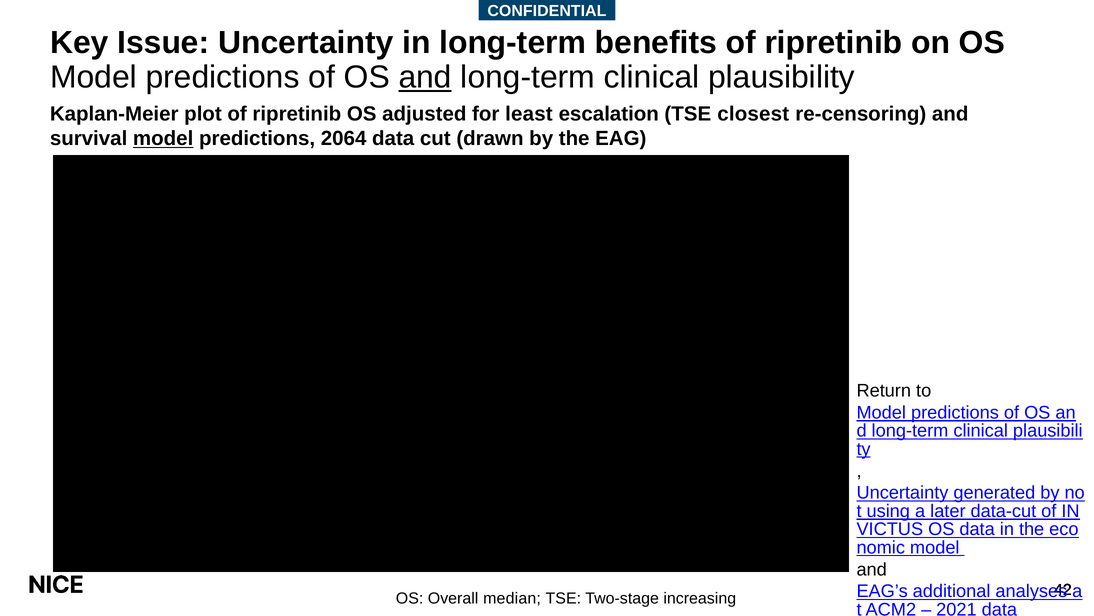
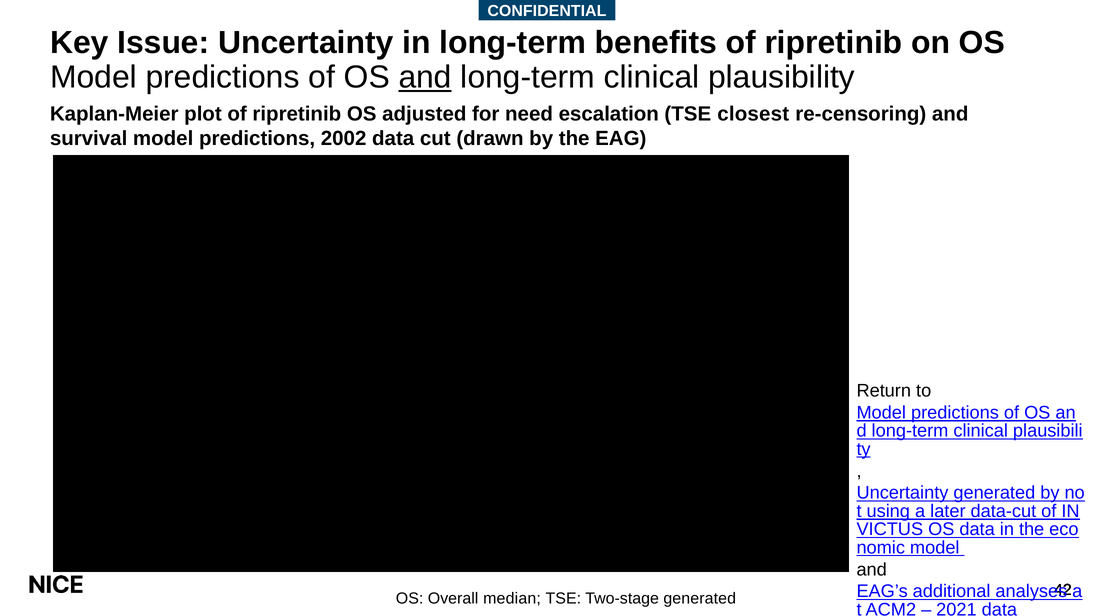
least: least -> need
model at (163, 138) underline: present -> none
2064: 2064 -> 2002
Two-stage increasing: increasing -> generated
